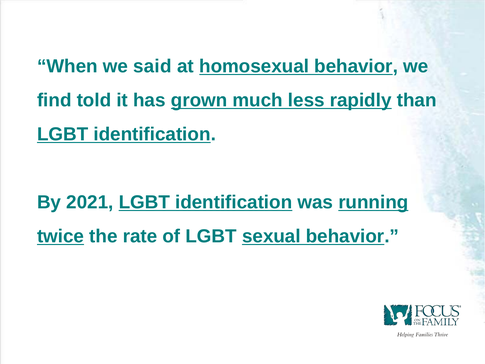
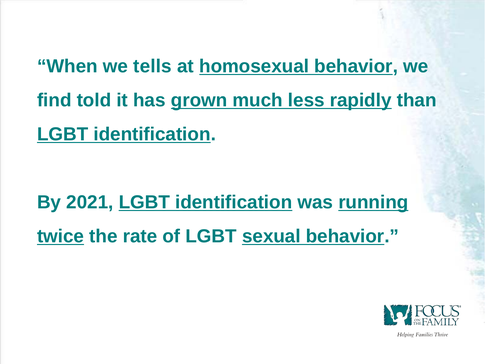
said: said -> tells
